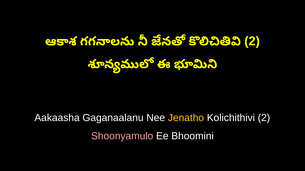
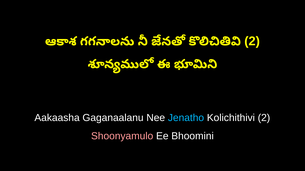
Jenatho colour: yellow -> light blue
